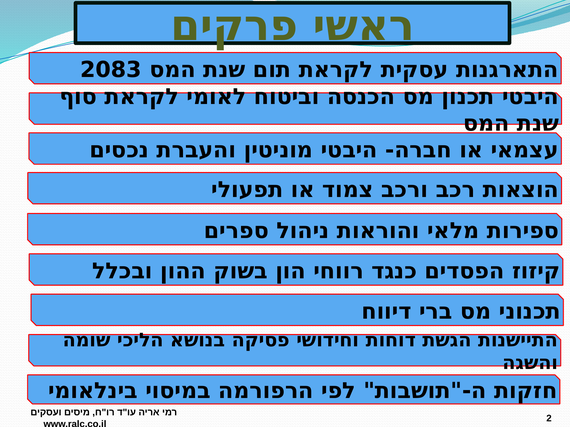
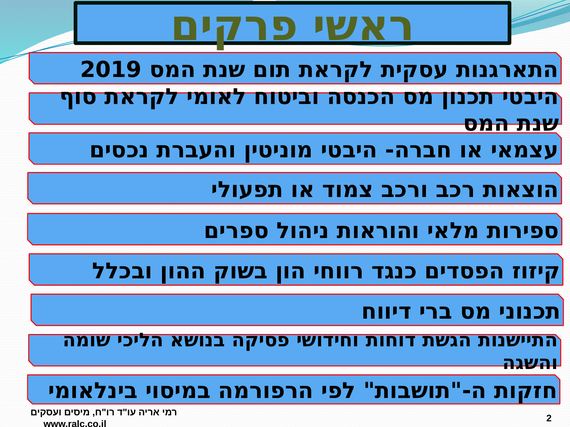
2083: 2083 -> 2019
